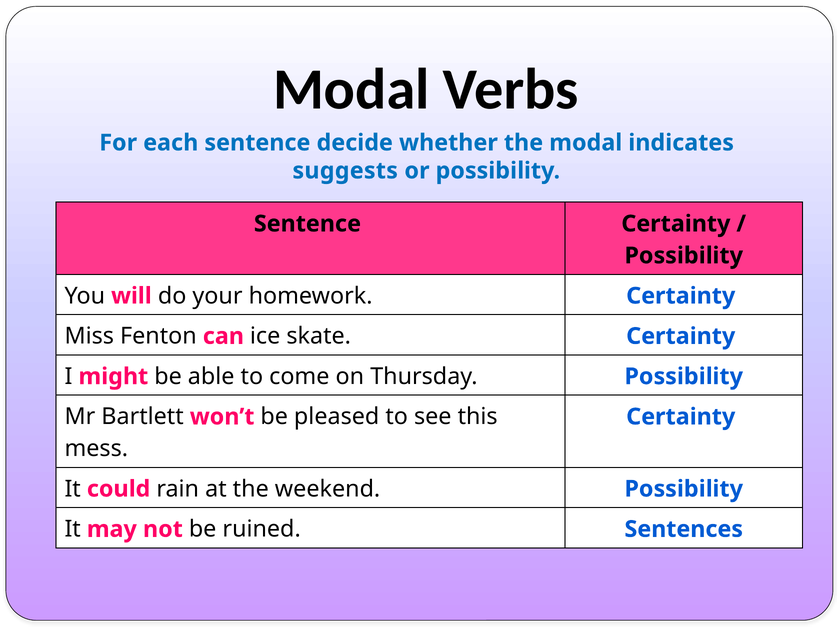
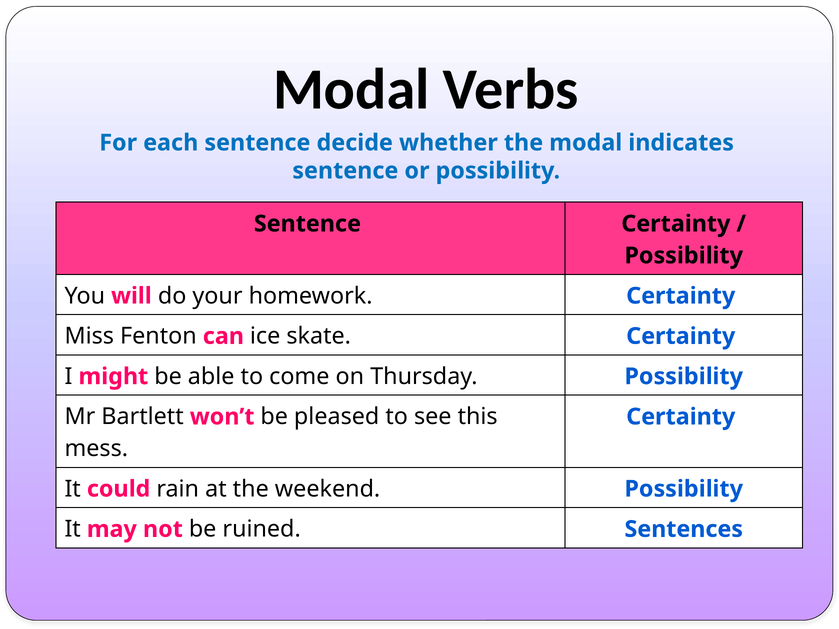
suggests at (345, 171): suggests -> sentence
